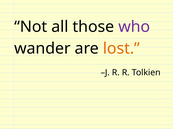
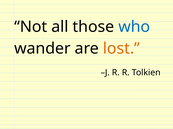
who colour: purple -> blue
